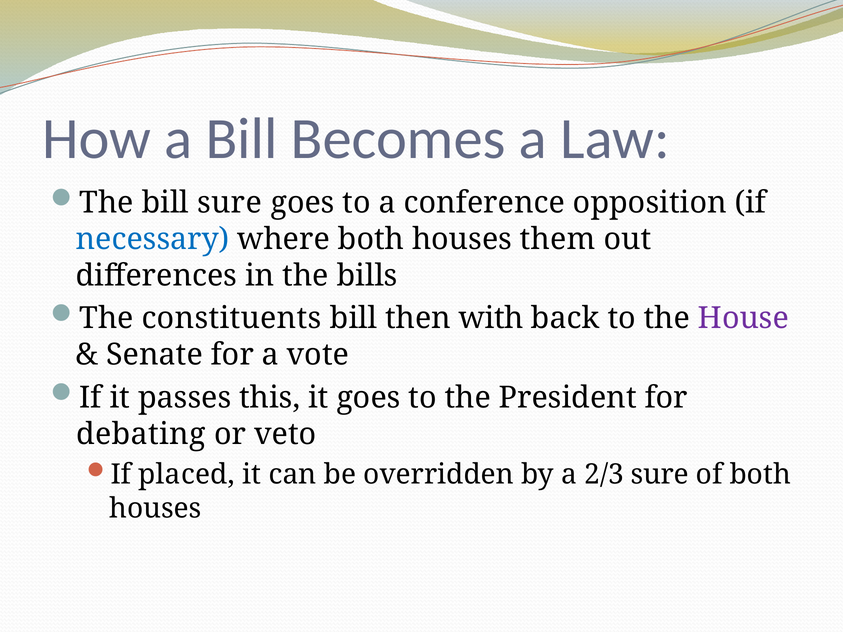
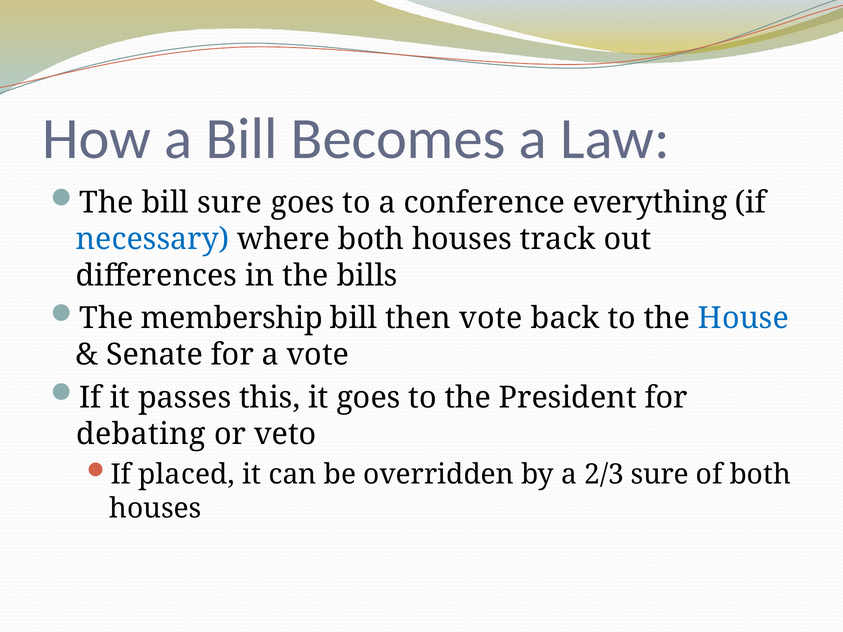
opposition: opposition -> everything
them: them -> track
constituents: constituents -> membership
then with: with -> vote
House colour: purple -> blue
